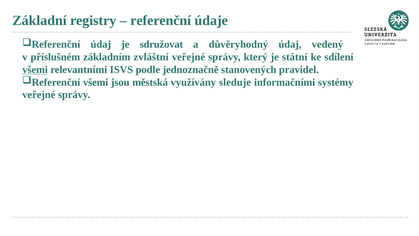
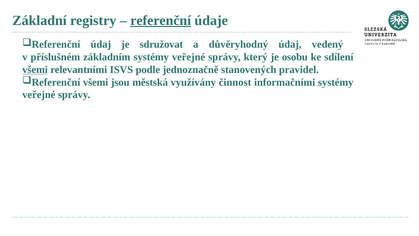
referenční underline: none -> present
základním zvláštní: zvláštní -> systémy
státní: státní -> osobu
sleduje: sleduje -> činnost
